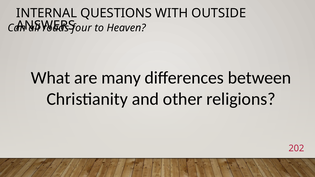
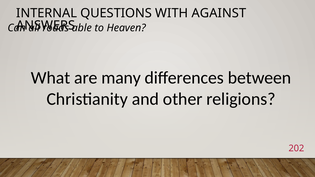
OUTSIDE: OUTSIDE -> AGAINST
four: four -> able
